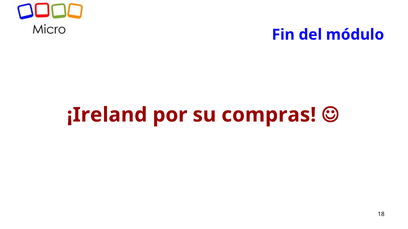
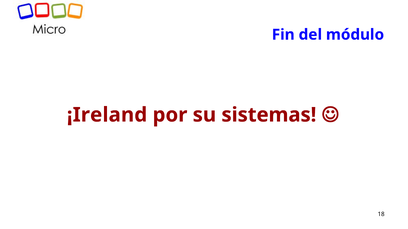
compras: compras -> sistemas
